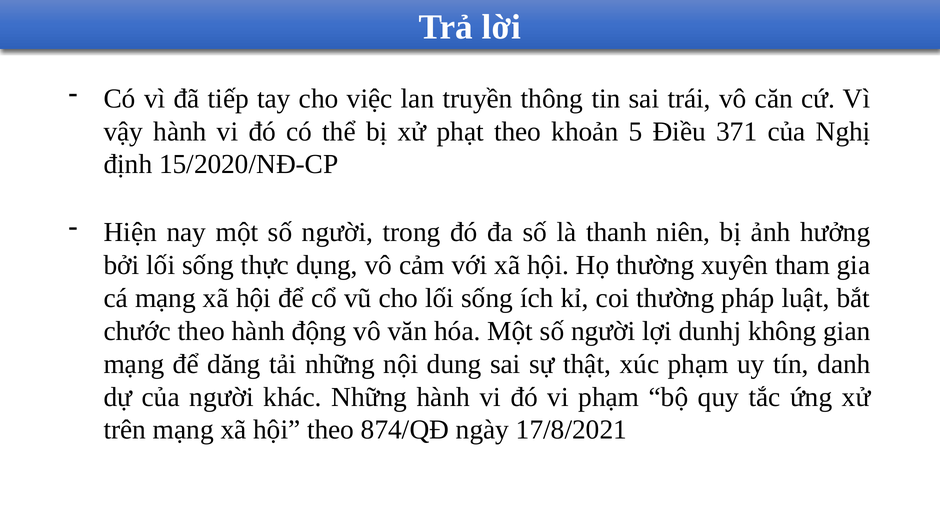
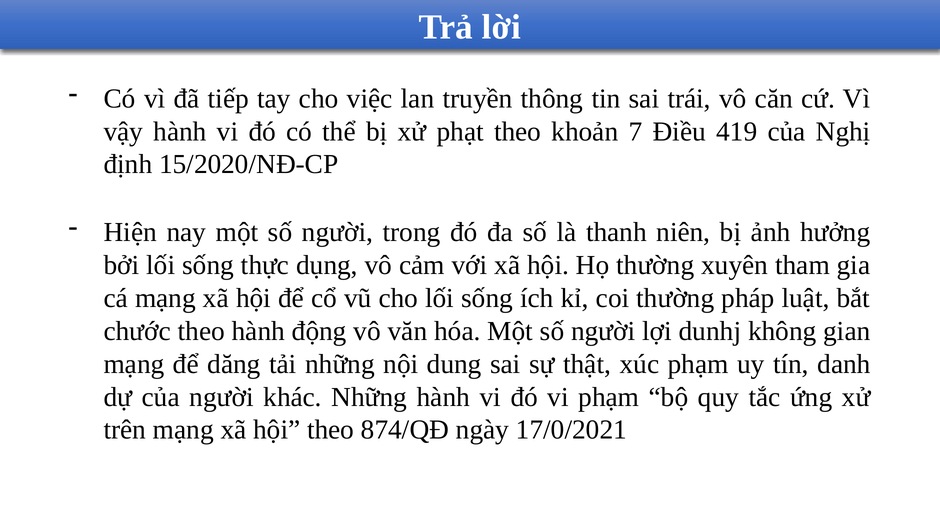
5: 5 -> 7
371: 371 -> 419
17/8/2021: 17/8/2021 -> 17/0/2021
